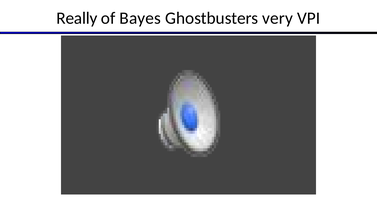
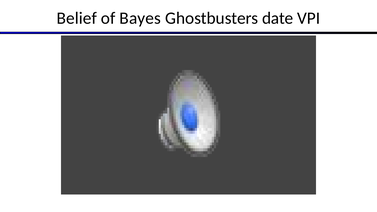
Really: Really -> Belief
very: very -> date
